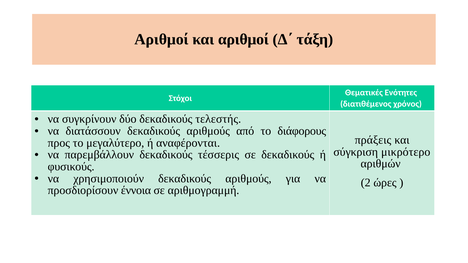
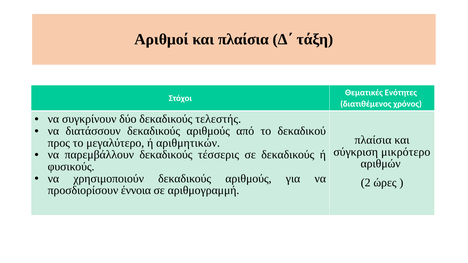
και αριθμοί: αριθμοί -> πλαίσια
διάφορους: διάφορους -> δεκαδικού
πράξεις at (373, 140): πράξεις -> πλαίσια
αναφέρονται: αναφέρονται -> αριθμητικών
